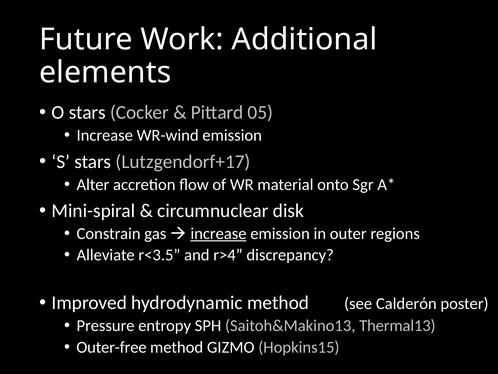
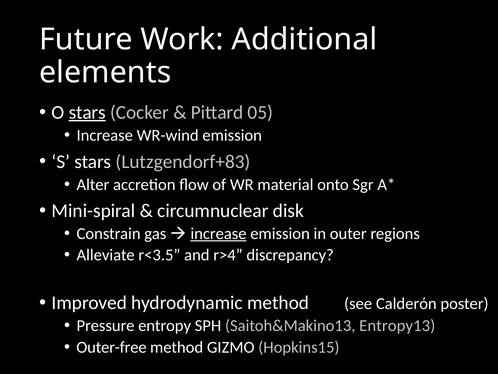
stars at (87, 112) underline: none -> present
Lutzgendorf+17: Lutzgendorf+17 -> Lutzgendorf+83
Thermal13: Thermal13 -> Entropy13
